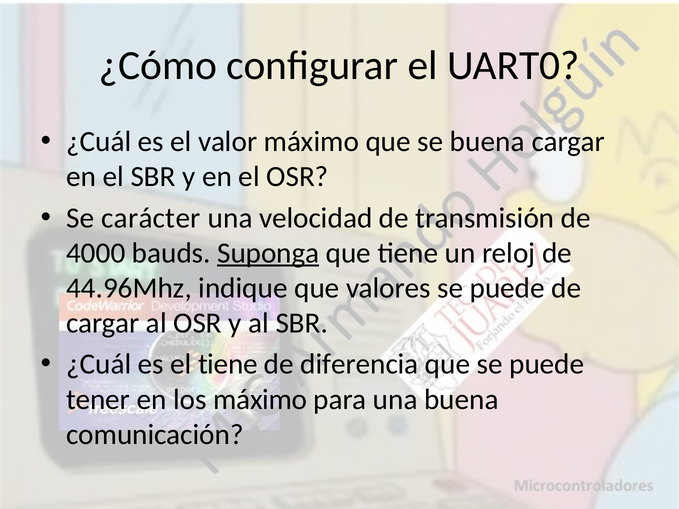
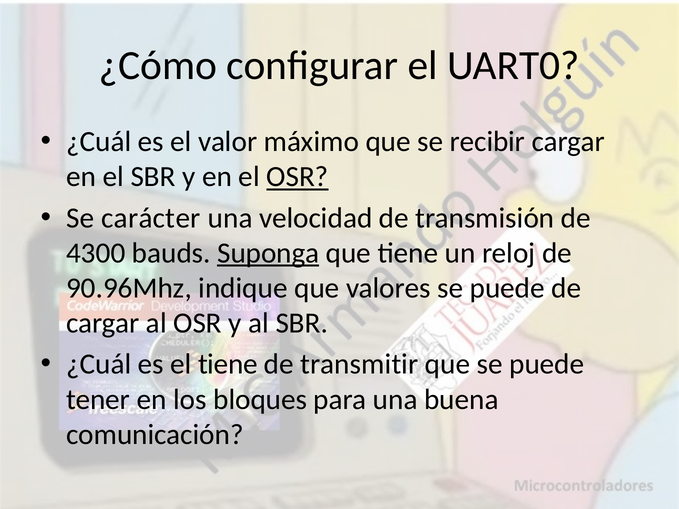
se buena: buena -> recibir
OSR at (297, 177) underline: none -> present
4000: 4000 -> 4300
44.96Mhz: 44.96Mhz -> 90.96Mhz
diferencia: diferencia -> transmitir
los máximo: máximo -> bloques
